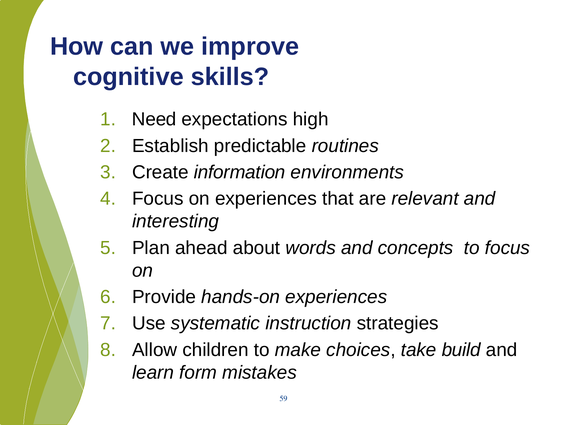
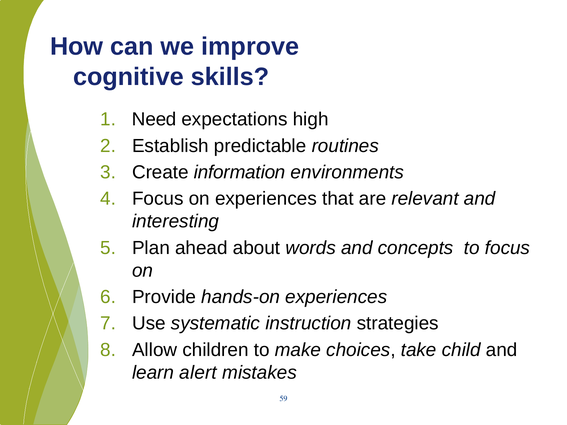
build: build -> child
form: form -> alert
